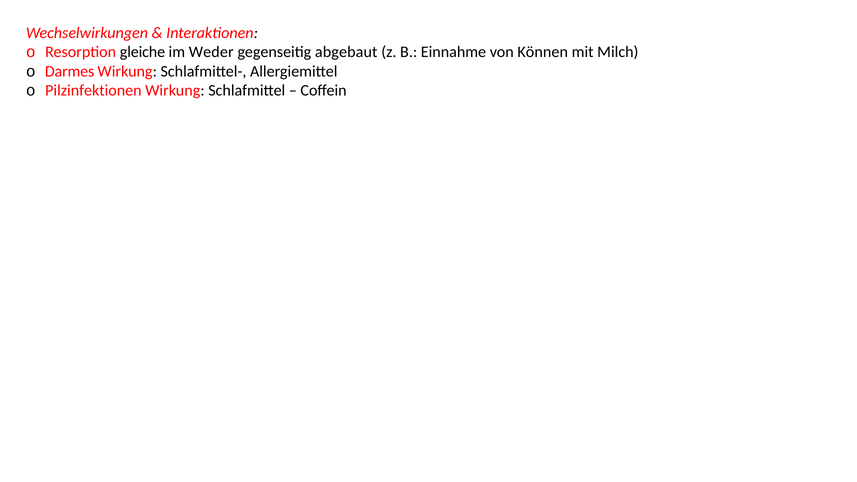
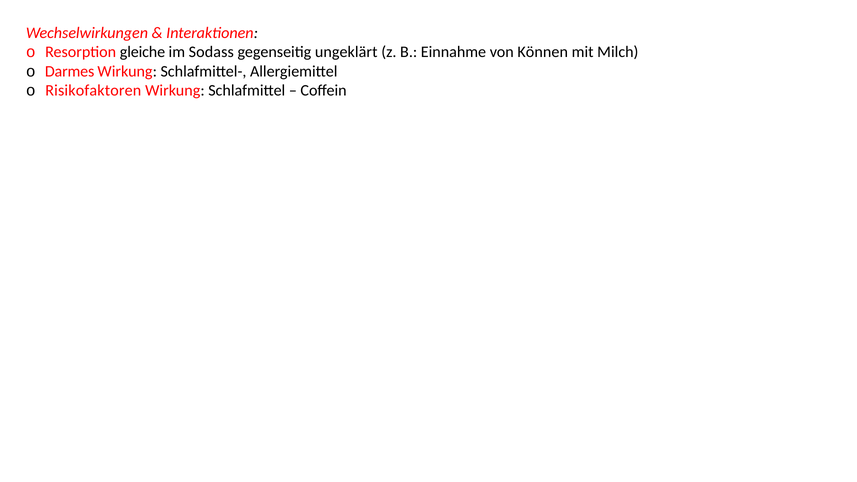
Weder: Weder -> Sodass
abgebaut: abgebaut -> ungeklärt
Pilzinfektionen: Pilzinfektionen -> Risikofaktoren
